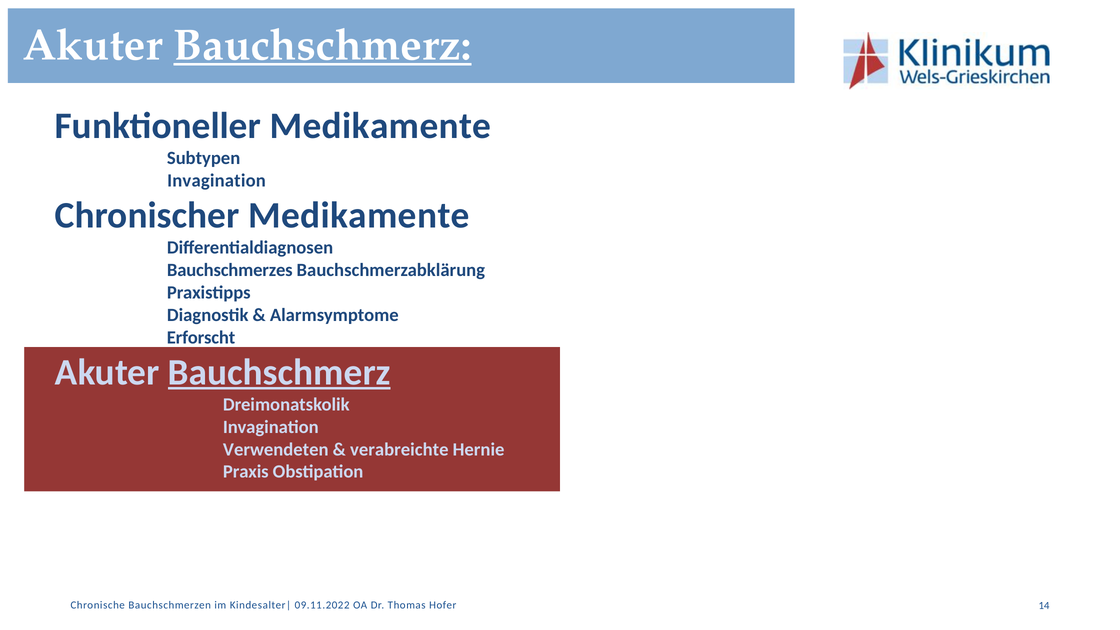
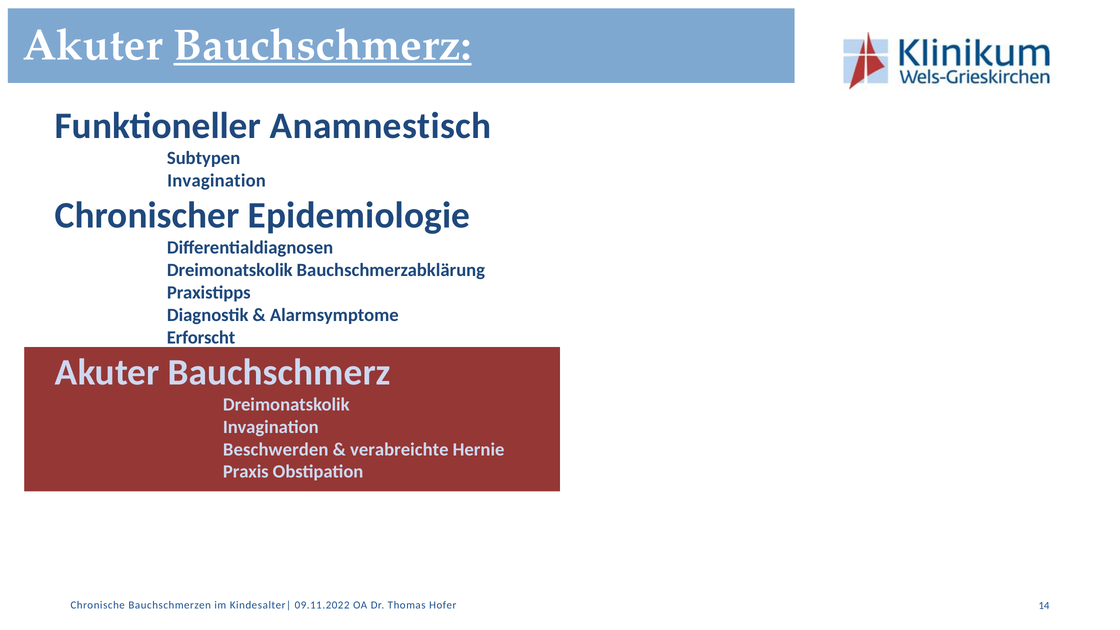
Funktioneller Medikamente: Medikamente -> Anamnestisch
Chronischer Medikamente: Medikamente -> Epidemiologie
Bauchschmerzes at (230, 270): Bauchschmerzes -> Dreimonatskolik
Bauchschmerz at (279, 372) underline: present -> none
Verwendeten: Verwendeten -> Beschwerden
